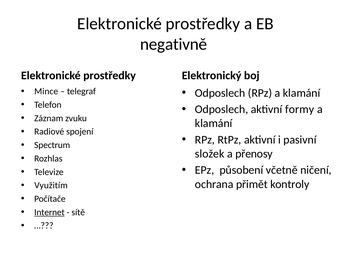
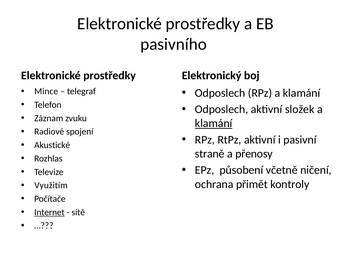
negativně: negativně -> pasivního
formy: formy -> složek
klamání at (214, 123) underline: none -> present
Spectrum: Spectrum -> Akustické
složek: složek -> straně
